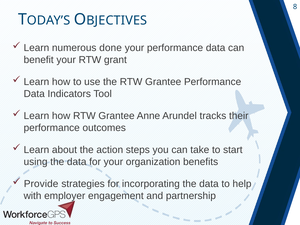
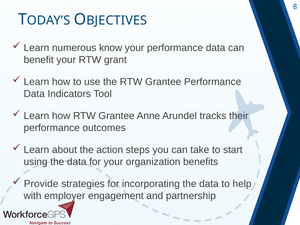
done: done -> know
